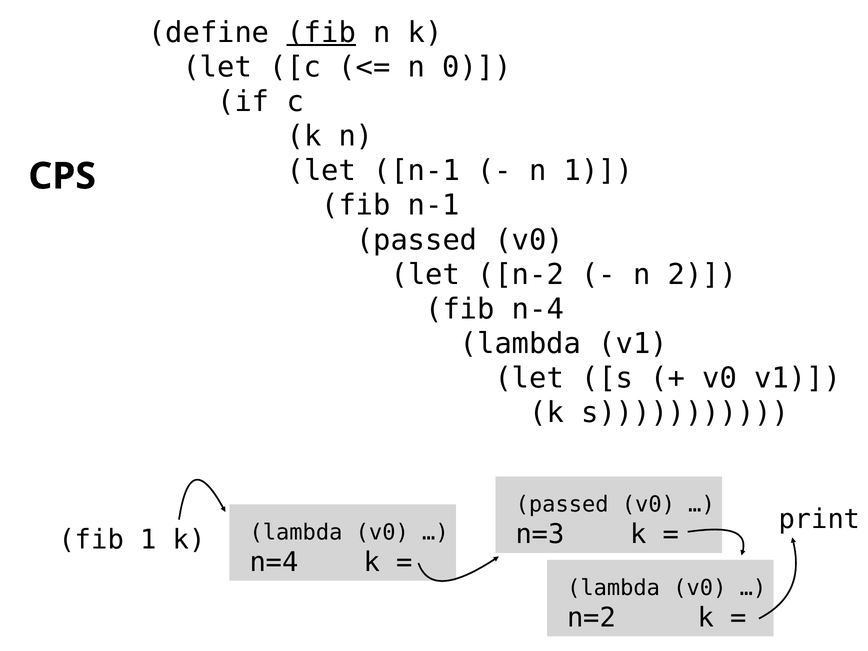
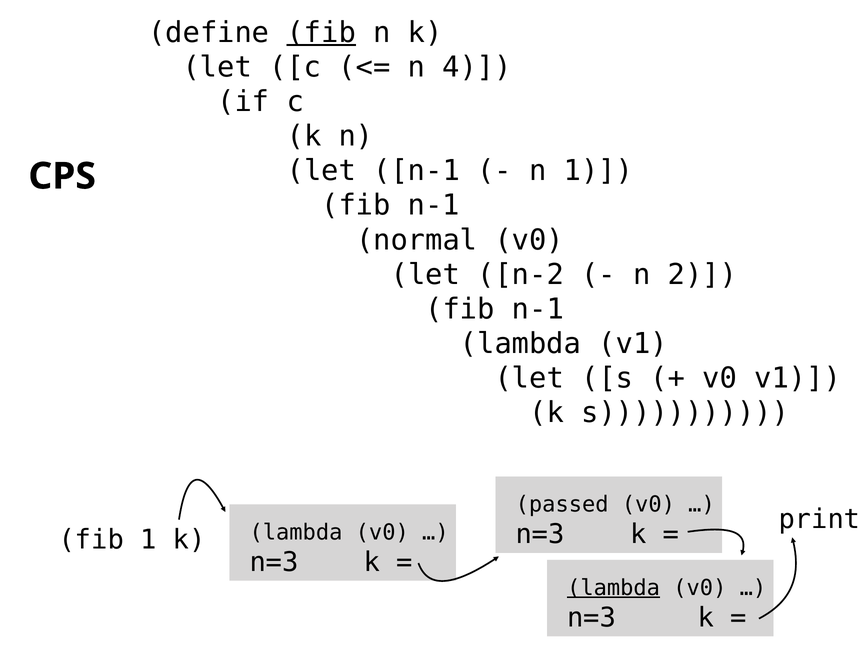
0: 0 -> 4
passed at (417, 240): passed -> normal
n-4 at (538, 309): n-4 -> n-1
n=4 at (274, 562): n=4 -> n=3
lambda at (614, 588) underline: none -> present
n=2 at (592, 618): n=2 -> n=3
